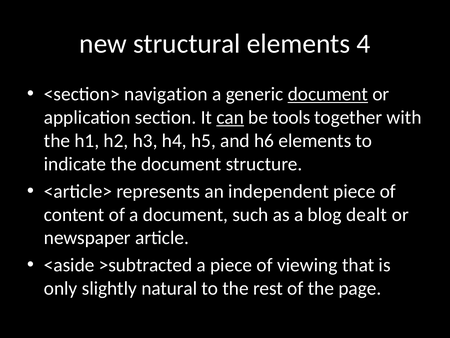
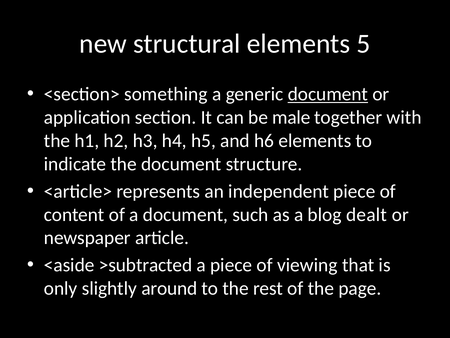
4: 4 -> 5
navigation: navigation -> something
can underline: present -> none
tools: tools -> male
natural: natural -> around
